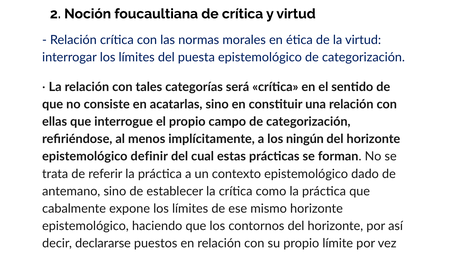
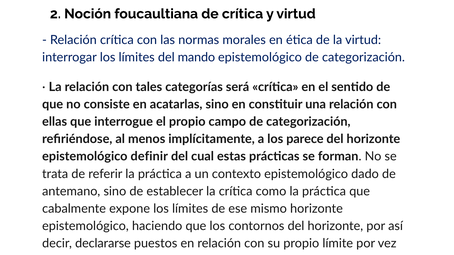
puesta: puesta -> mando
ningún: ningún -> parece
